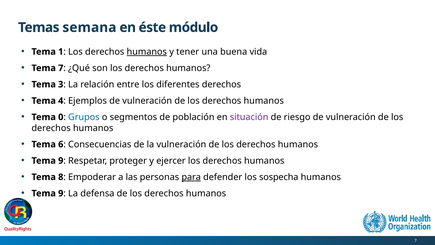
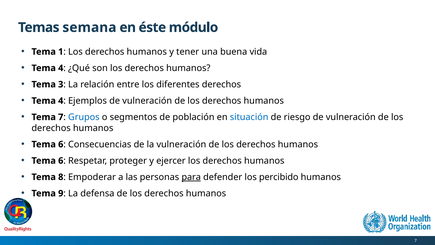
humanos at (147, 52) underline: present -> none
7 at (61, 68): 7 -> 4
Tema 0: 0 -> 7
situación colour: purple -> blue
9 at (61, 161): 9 -> 6
sospecha: sospecha -> percibido
